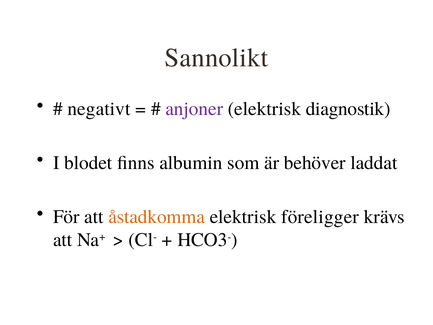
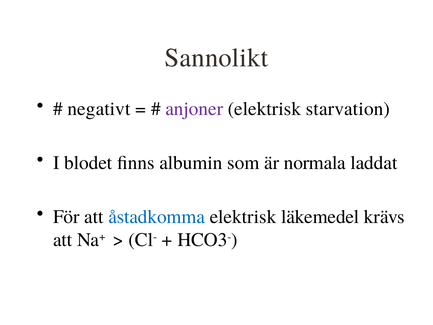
diagnostik: diagnostik -> starvation
behöver: behöver -> normala
åstadkomma colour: orange -> blue
föreligger: föreligger -> läkemedel
